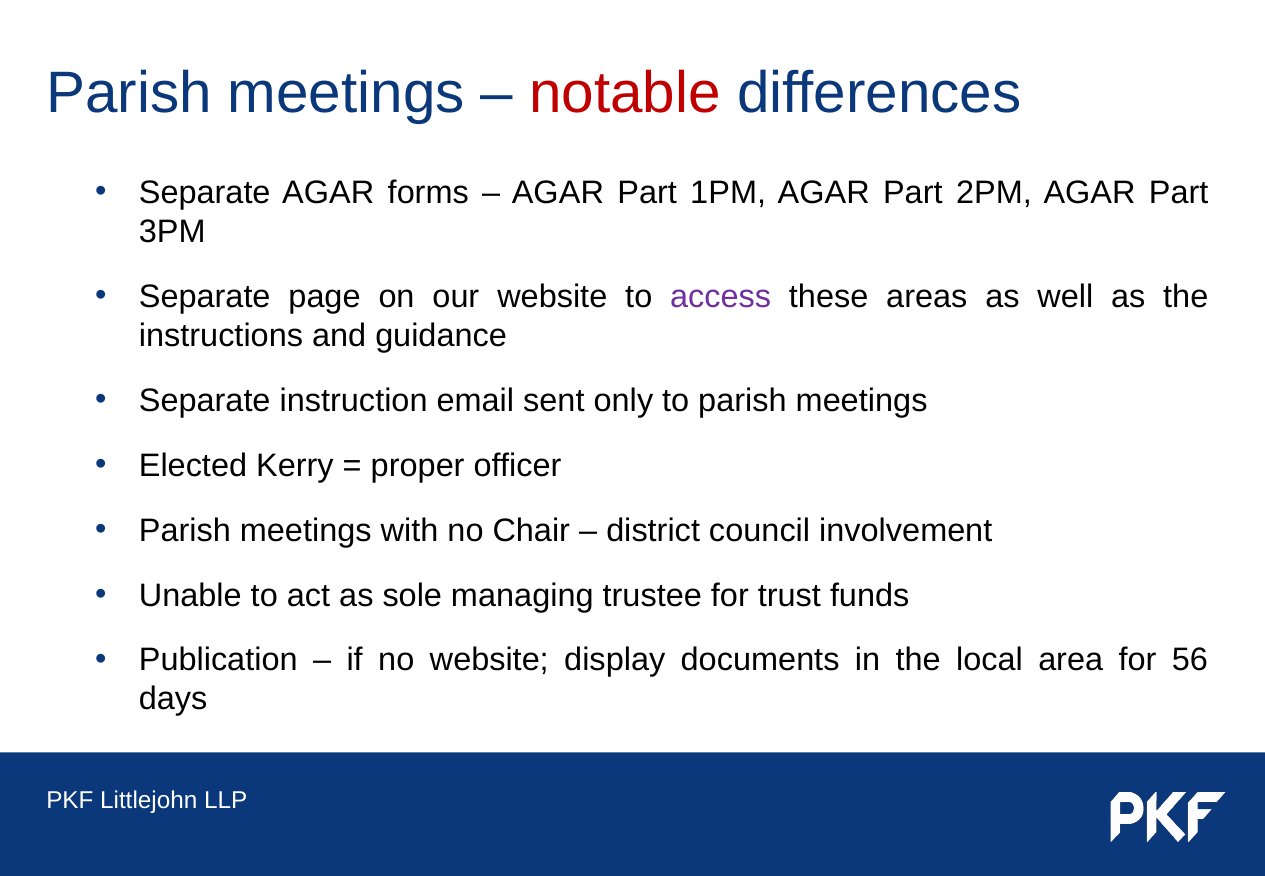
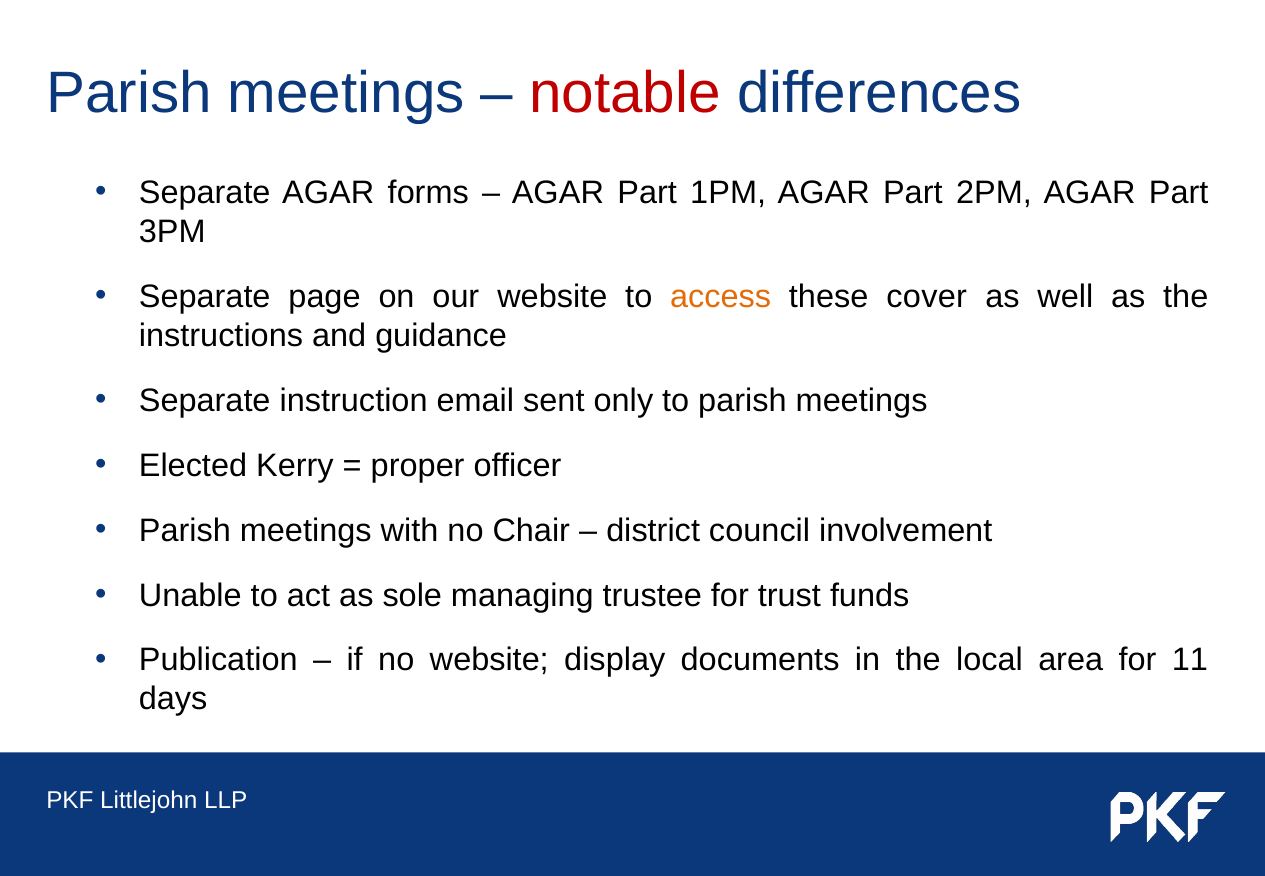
access colour: purple -> orange
areas: areas -> cover
56: 56 -> 11
